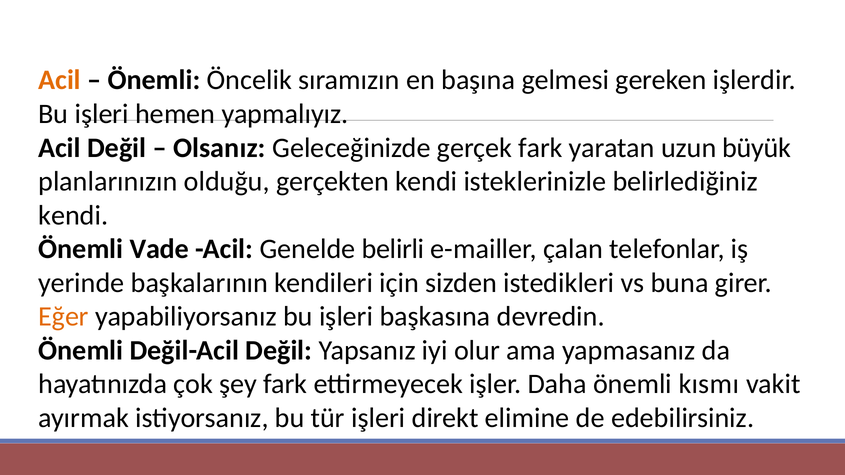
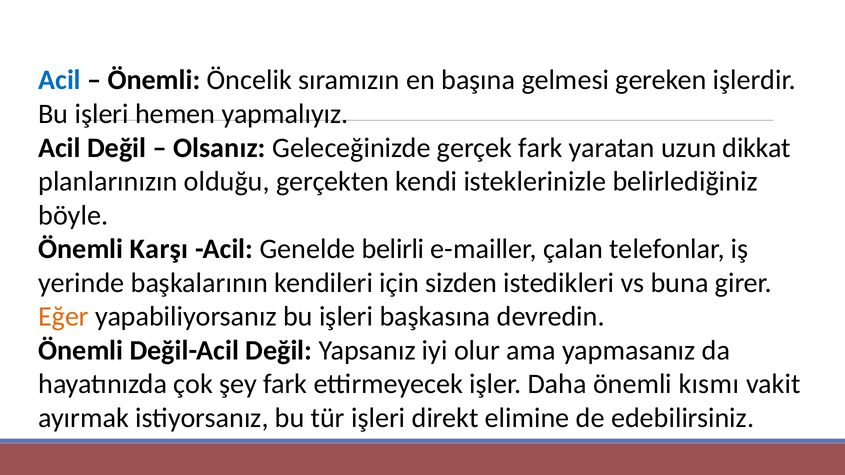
Acil at (60, 80) colour: orange -> blue
büyük: büyük -> dikkat
kendi at (73, 215): kendi -> böyle
Vade: Vade -> Karşı
